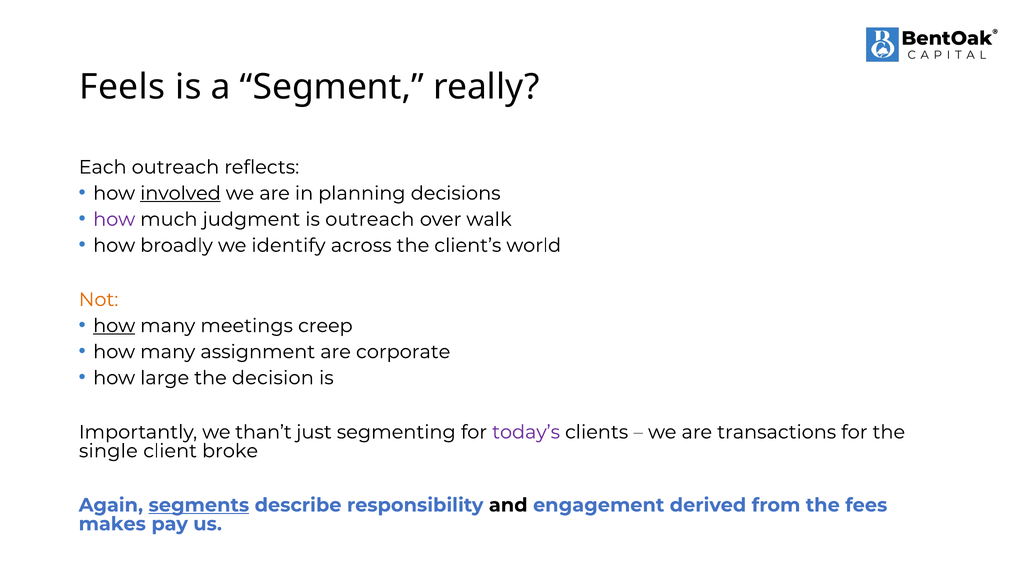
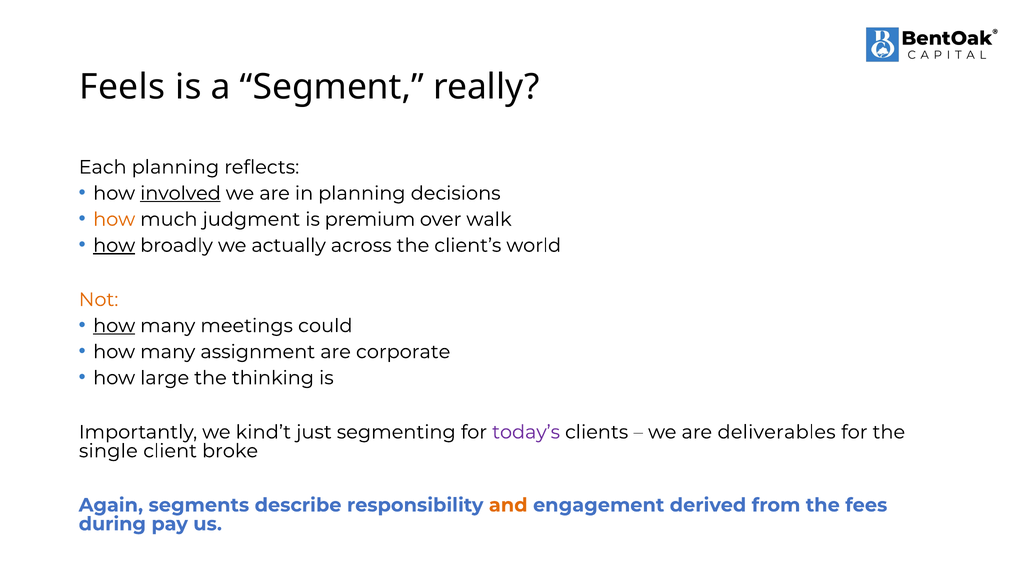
Each outreach: outreach -> planning
how at (114, 219) colour: purple -> orange
is outreach: outreach -> premium
how at (114, 245) underline: none -> present
identify: identify -> actually
creep: creep -> could
decision: decision -> thinking
than’t: than’t -> kind’t
transactions: transactions -> deliverables
segments underline: present -> none
and colour: black -> orange
makes: makes -> during
